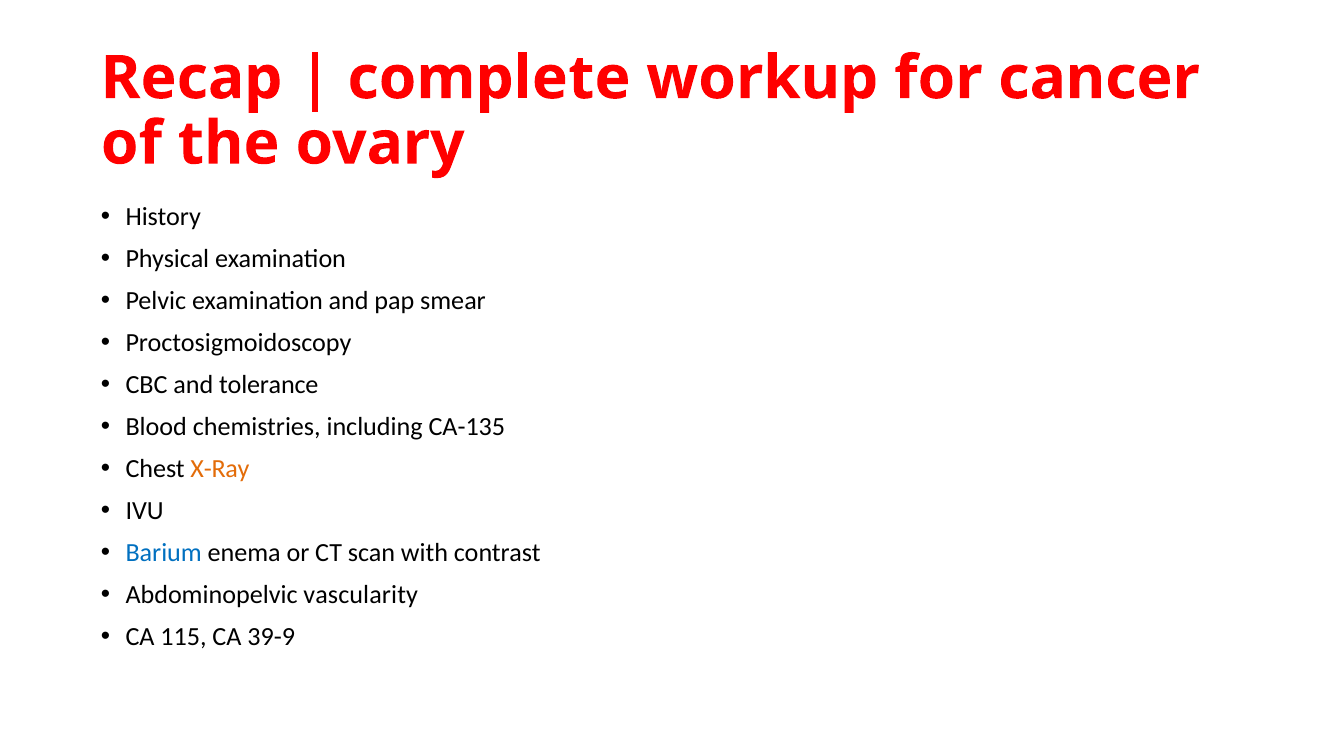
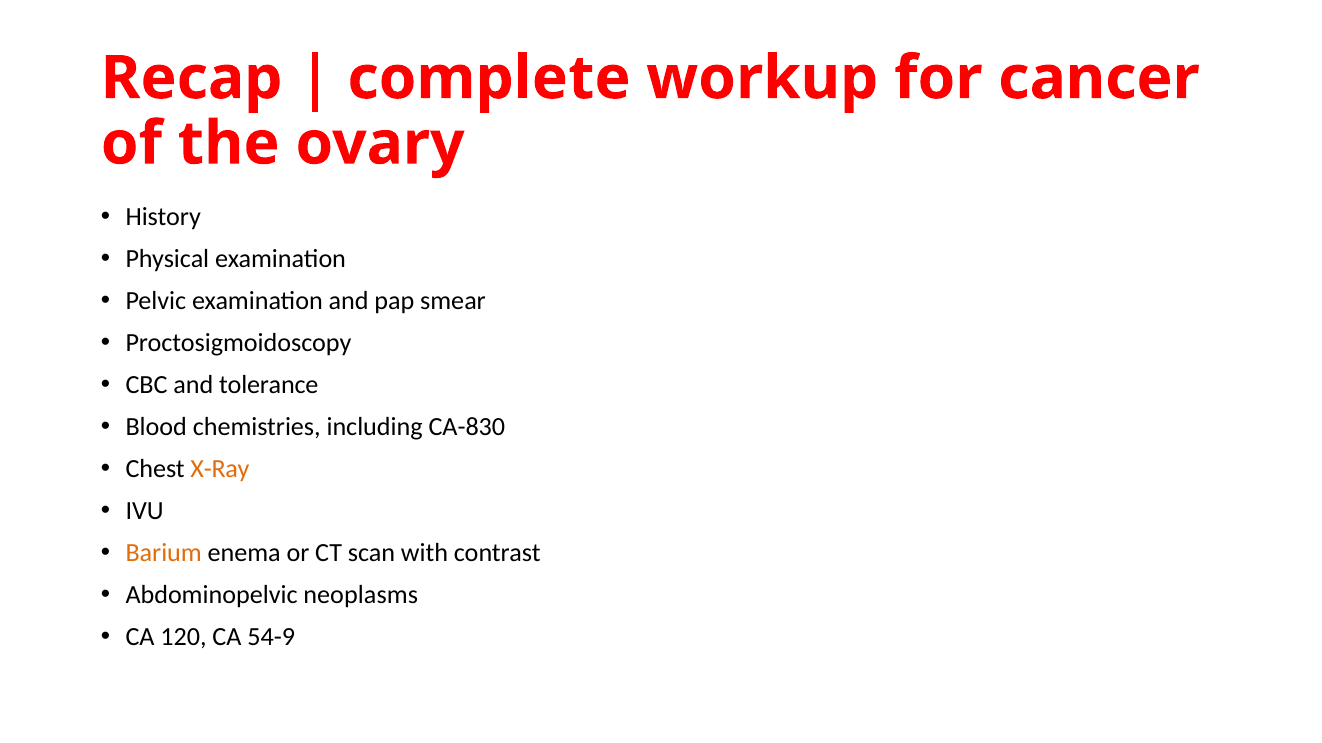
CA-135: CA-135 -> CA-830
Barium colour: blue -> orange
vascularity: vascularity -> neoplasms
115: 115 -> 120
39-9: 39-9 -> 54-9
